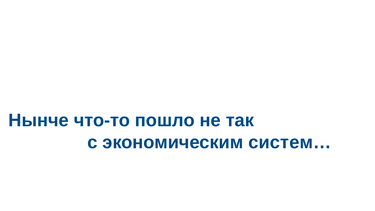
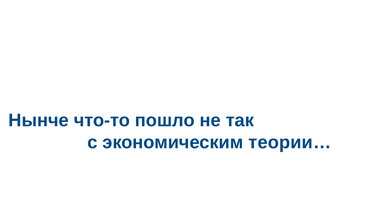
систем…: систем… -> теории…
